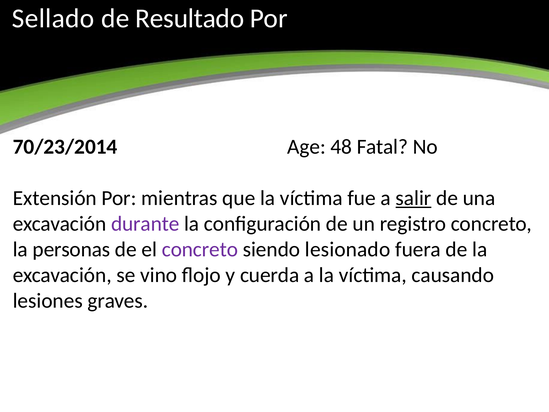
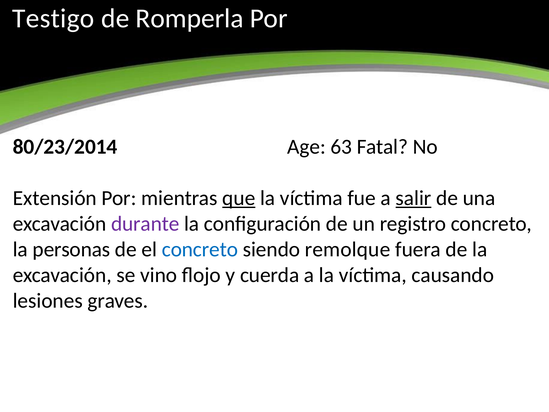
Sellado: Sellado -> Testigo
Resultado: Resultado -> Romperla
70/23/2014: 70/23/2014 -> 80/23/2014
48: 48 -> 63
que underline: none -> present
concreto at (200, 249) colour: purple -> blue
lesionado: lesionado -> remolque
